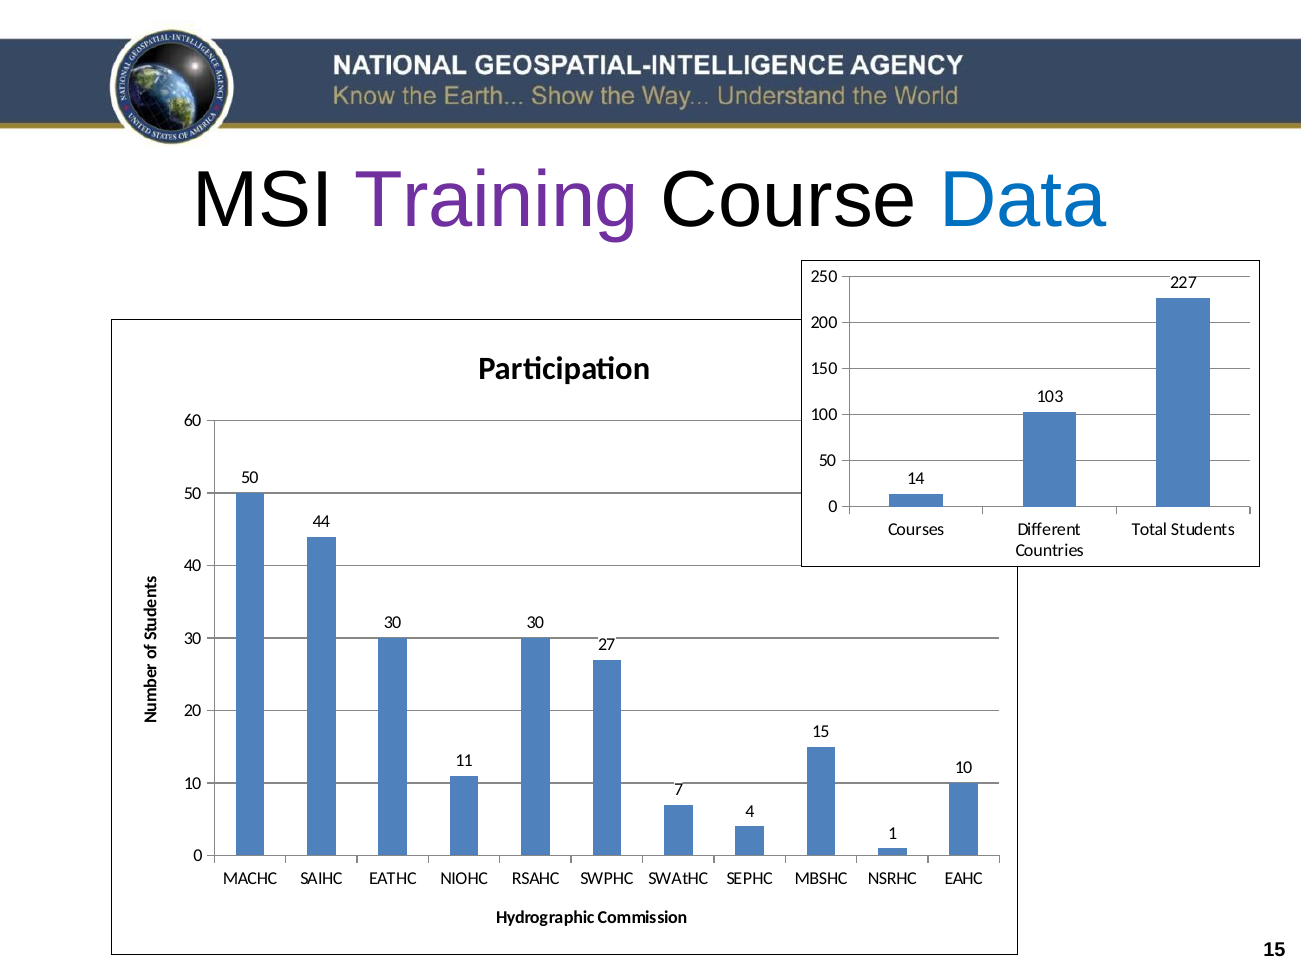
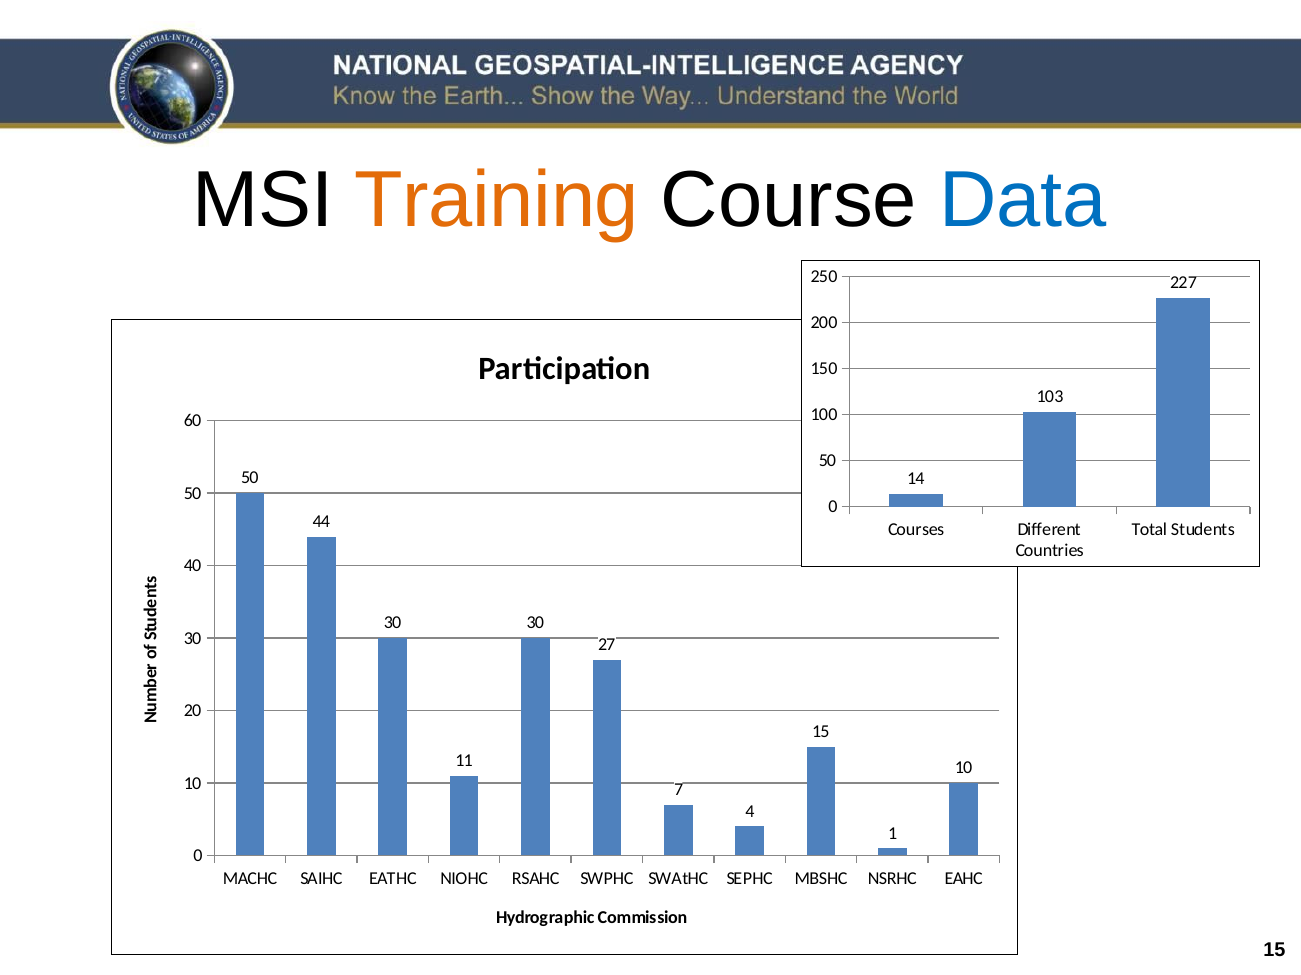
Training colour: purple -> orange
